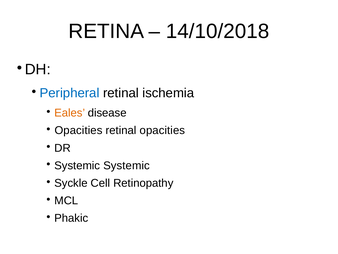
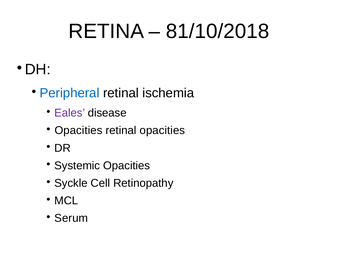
14/10/2018: 14/10/2018 -> 81/10/2018
Eales colour: orange -> purple
Systemic Systemic: Systemic -> Opacities
Phakic: Phakic -> Serum
